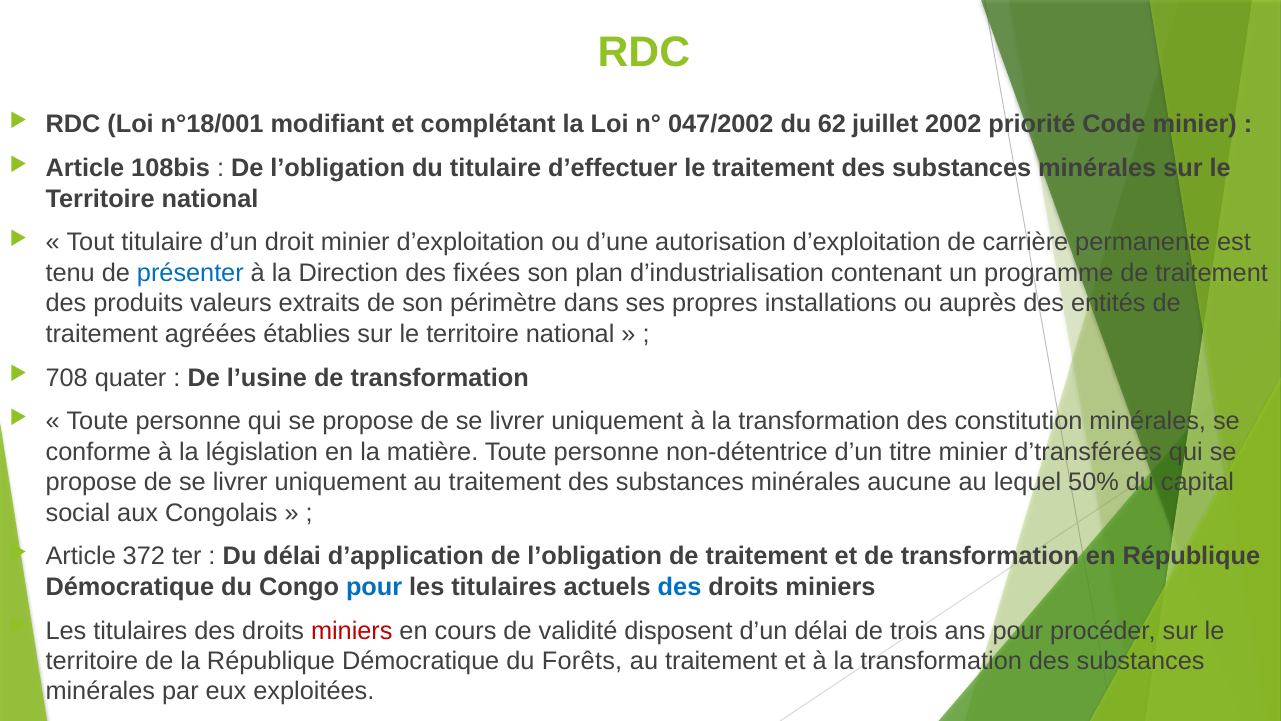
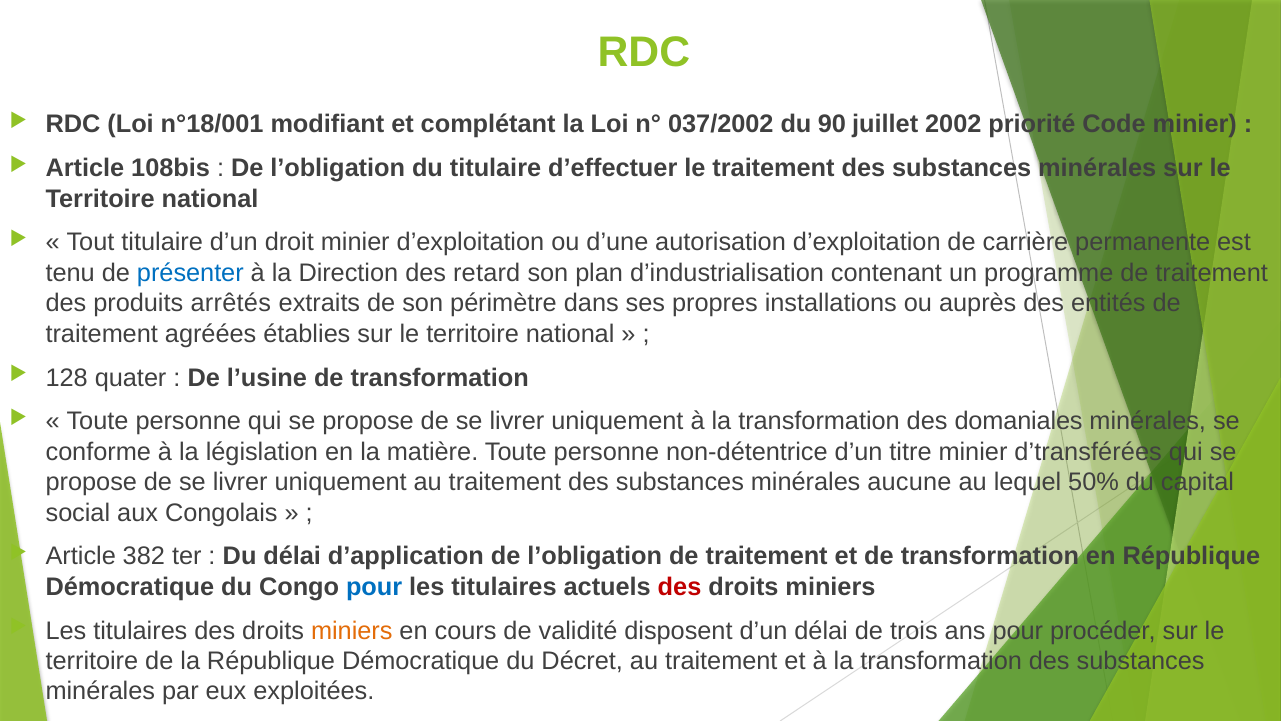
047/2002: 047/2002 -> 037/2002
62: 62 -> 90
fixées: fixées -> retard
valeurs: valeurs -> arrêtés
708: 708 -> 128
constitution: constitution -> domaniales
372: 372 -> 382
des at (680, 587) colour: blue -> red
miniers at (352, 630) colour: red -> orange
Forêts: Forêts -> Décret
